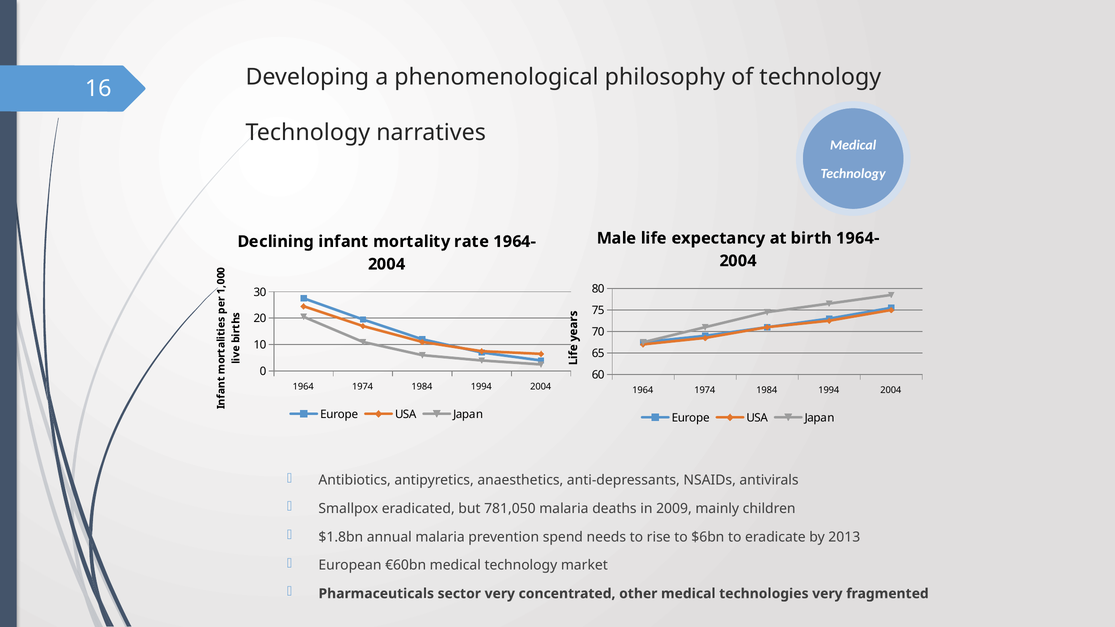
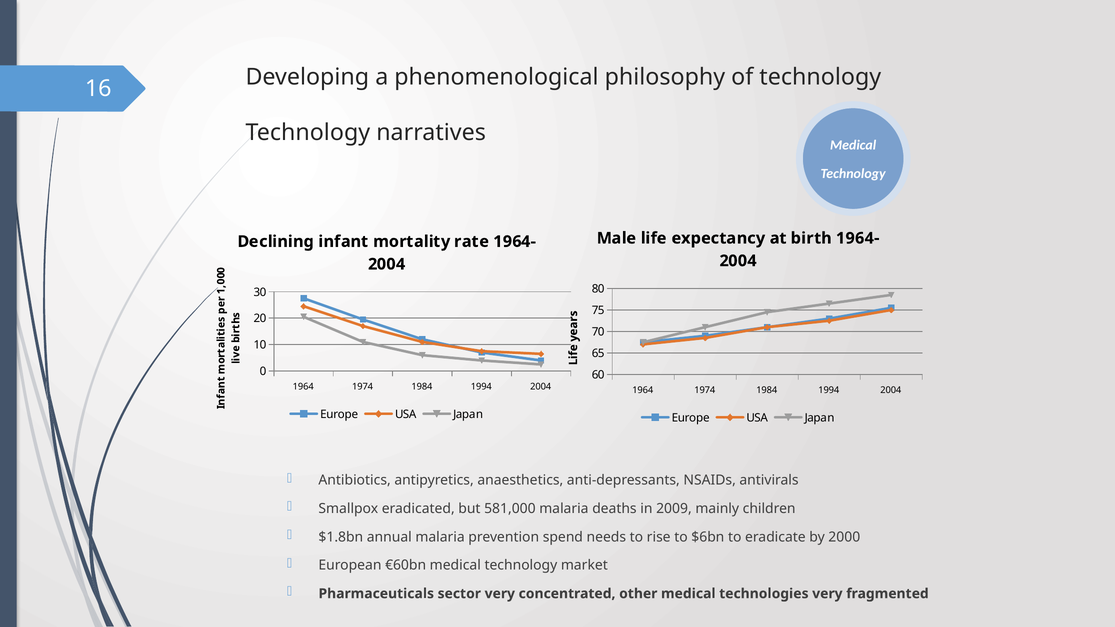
781,050: 781,050 -> 581,000
2013: 2013 -> 2000
